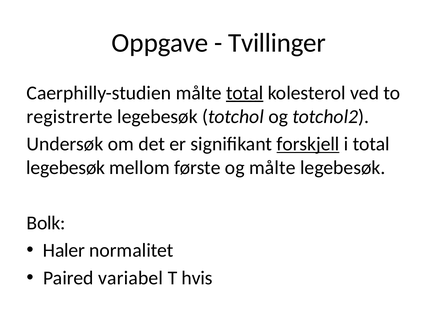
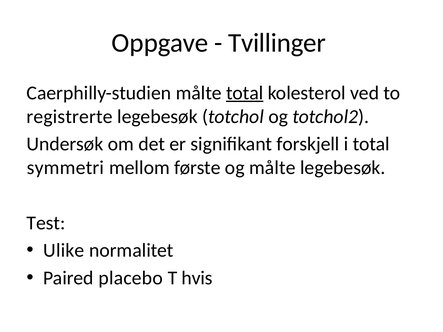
forskjell underline: present -> none
legebesøk at (66, 168): legebesøk -> symmetri
Bolk: Bolk -> Test
Haler: Haler -> Ulike
variabel: variabel -> placebo
